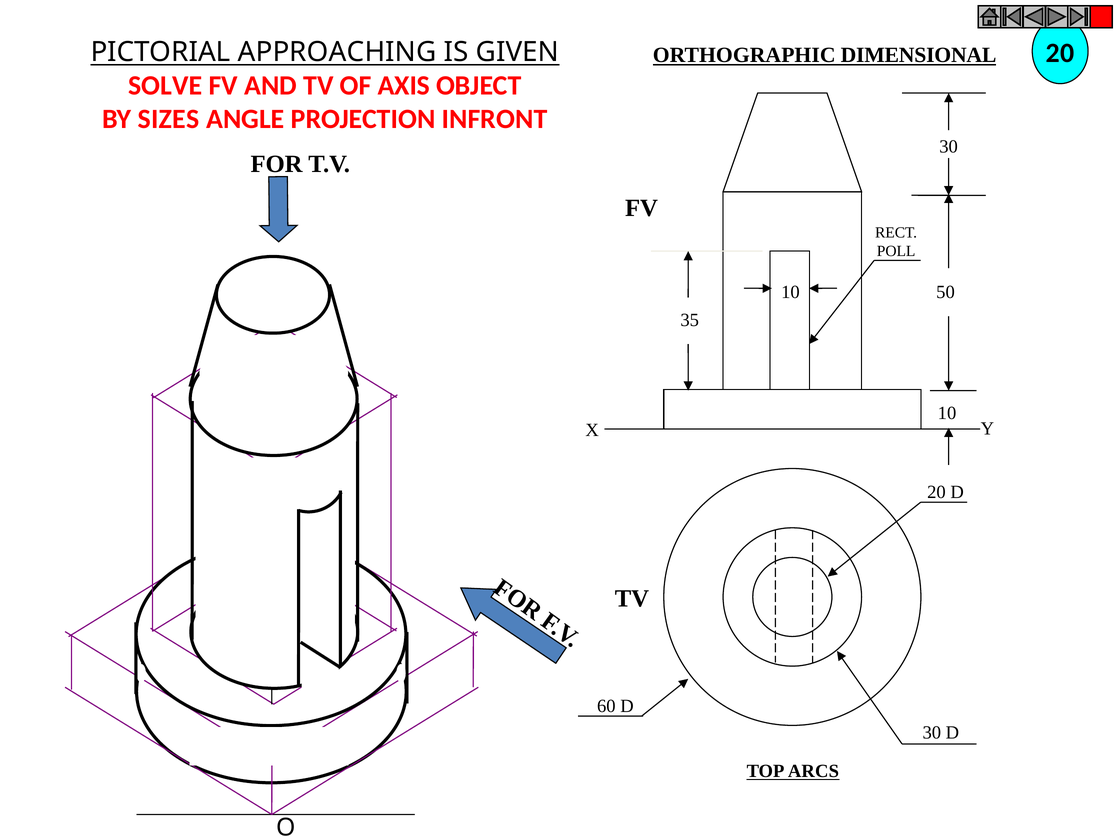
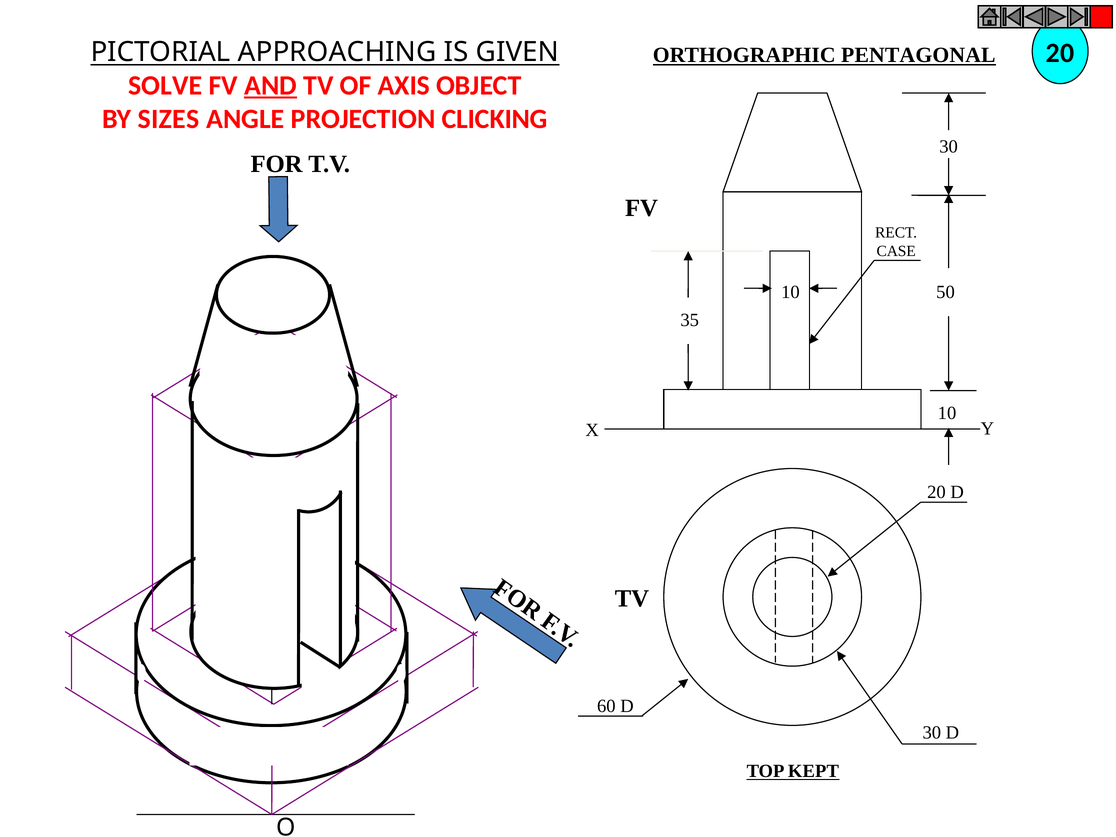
DIMENSIONAL: DIMENSIONAL -> PENTAGONAL
AND underline: none -> present
INFRONT: INFRONT -> CLICKING
POLL: POLL -> CASE
ARCS: ARCS -> KEPT
